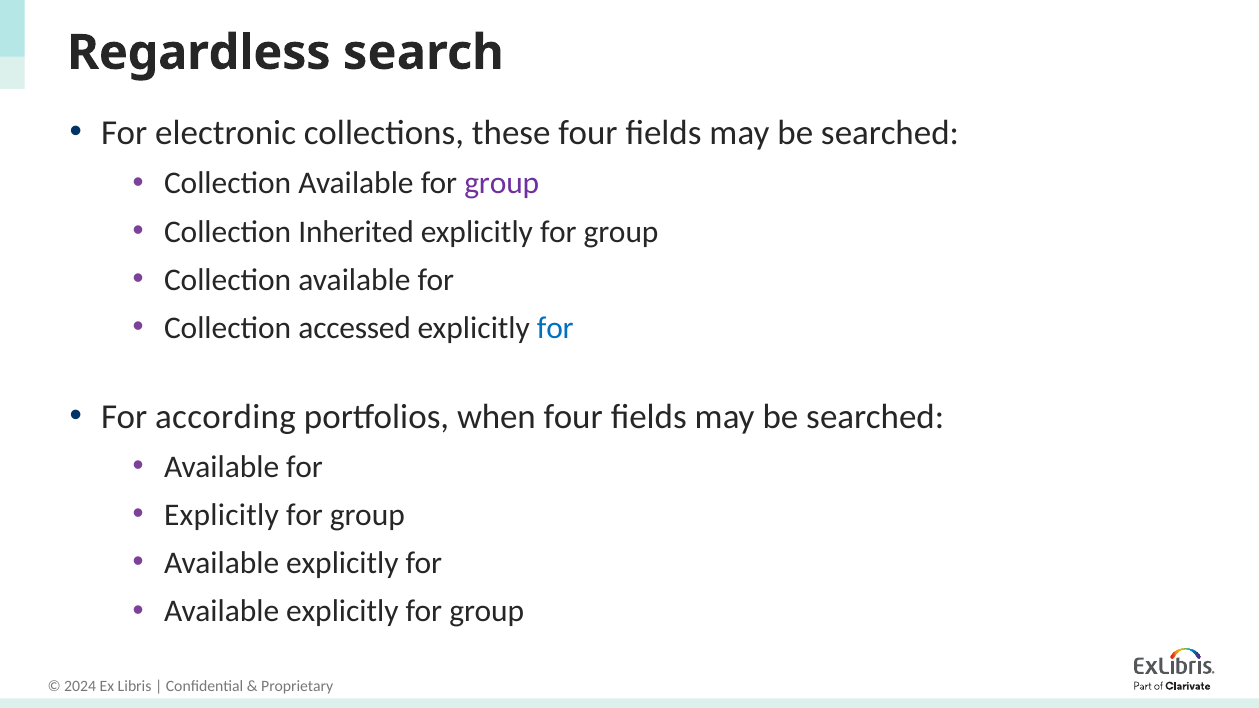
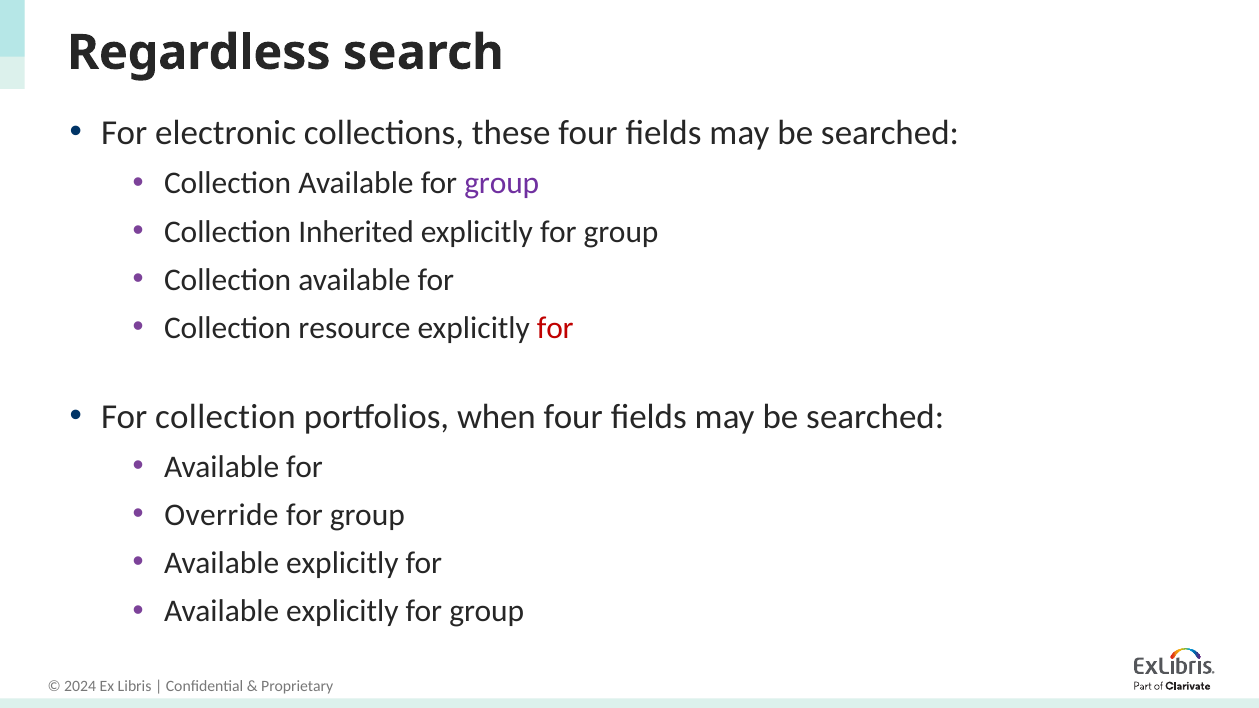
accessed: accessed -> resource
for at (555, 328) colour: blue -> red
For according: according -> collection
Explicitly at (221, 515): Explicitly -> Override
